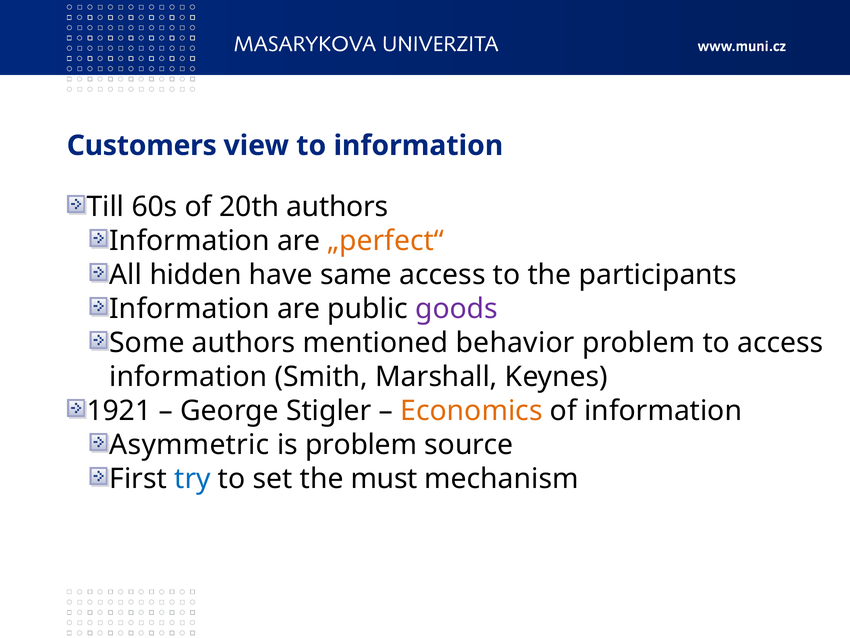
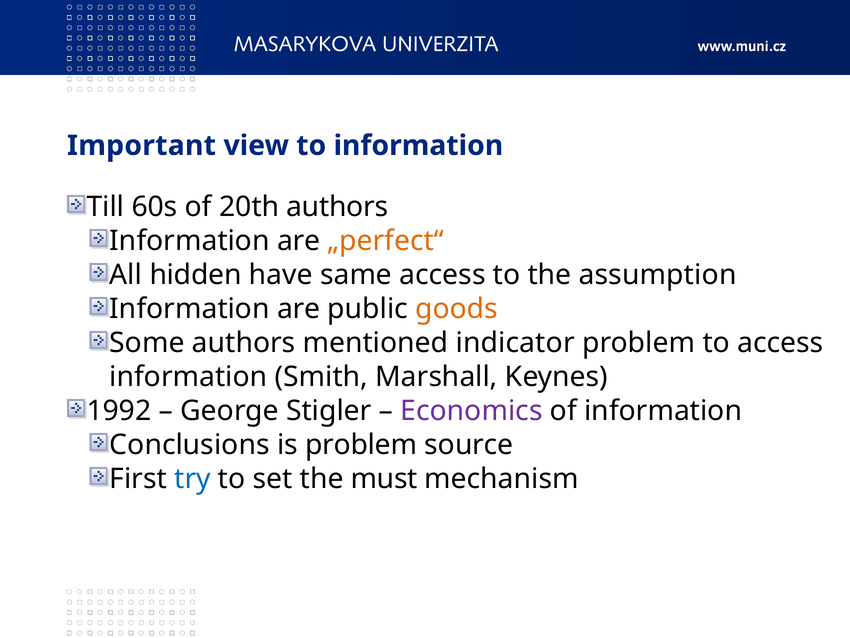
Customers: Customers -> Important
participants: participants -> assumption
goods colour: purple -> orange
behavior: behavior -> indicator
1921: 1921 -> 1992
Economics colour: orange -> purple
Asymmetric: Asymmetric -> Conclusions
